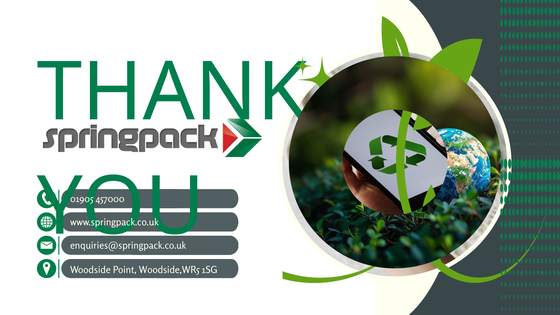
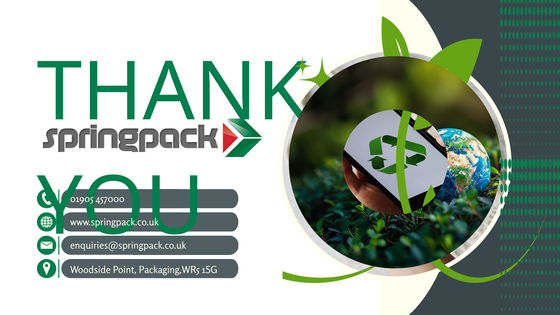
Woodside,WR5: Woodside,WR5 -> Packaging,WR5
